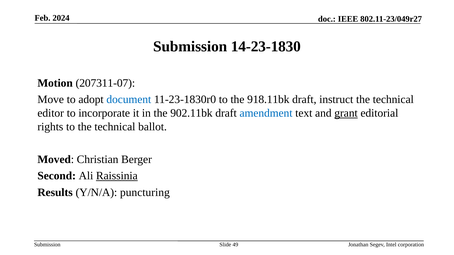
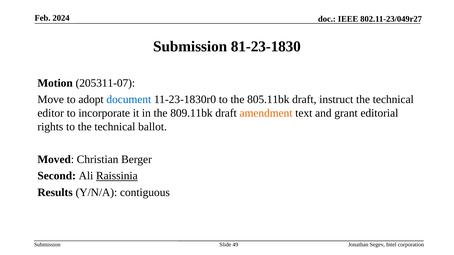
14-23-1830: 14-23-1830 -> 81-23-1830
207311-07: 207311-07 -> 205311-07
918.11bk: 918.11bk -> 805.11bk
902.11bk: 902.11bk -> 809.11bk
amendment colour: blue -> orange
grant underline: present -> none
puncturing: puncturing -> contiguous
